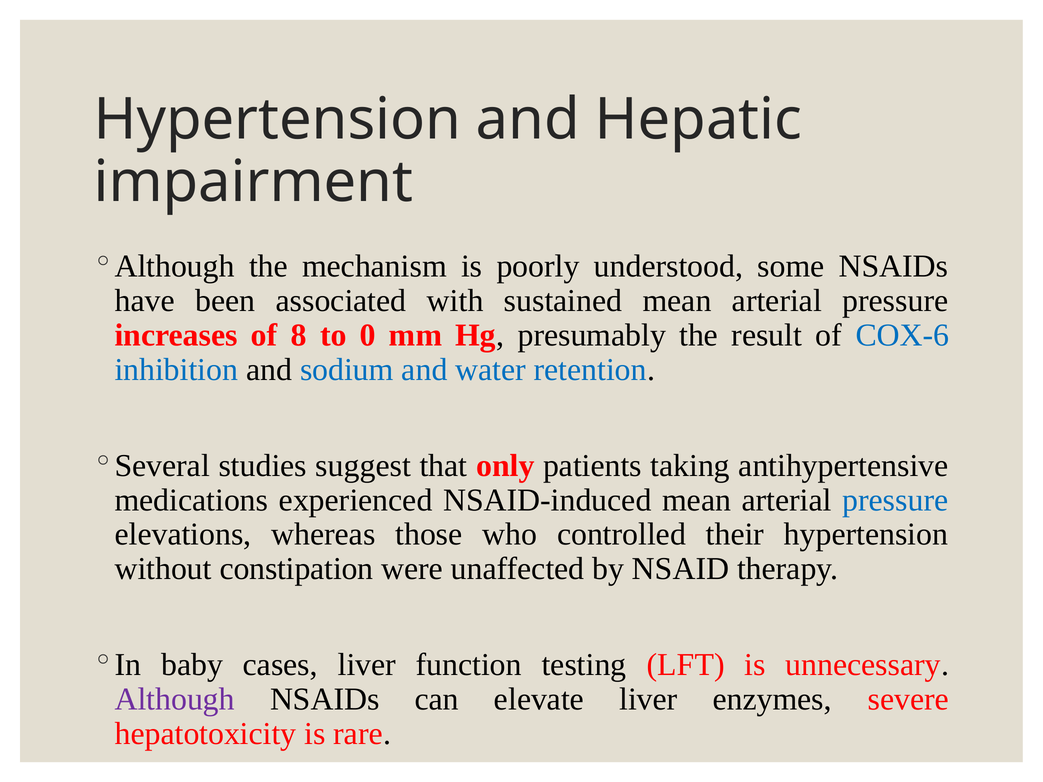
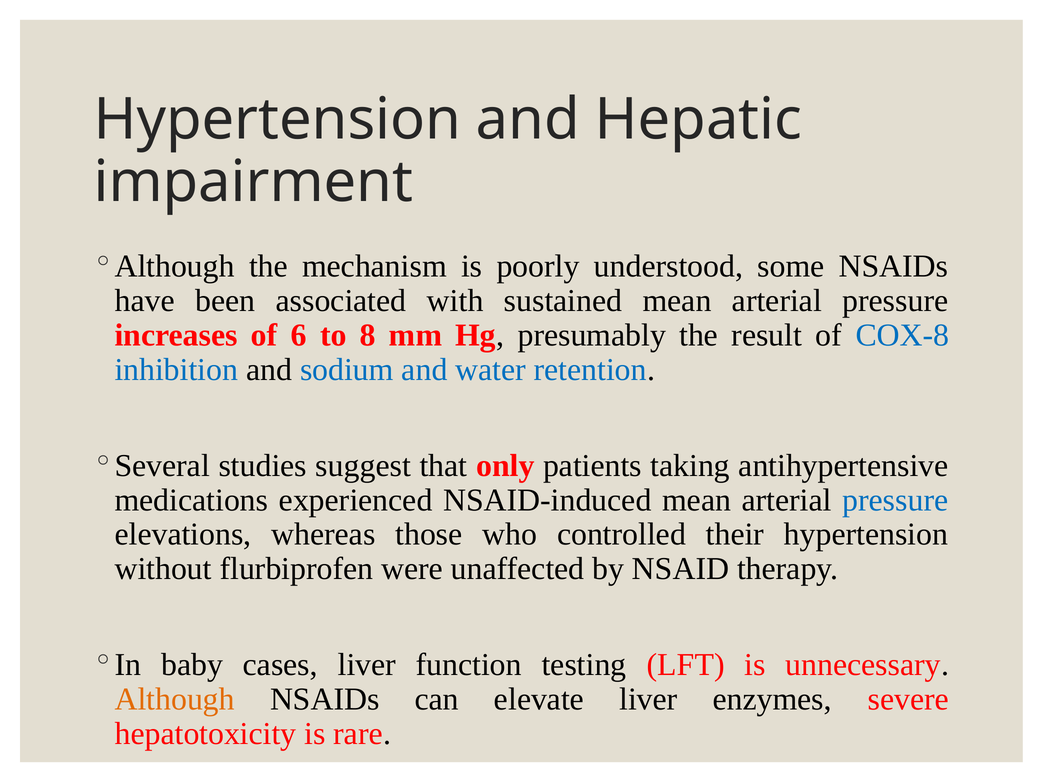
8: 8 -> 6
0: 0 -> 8
COX-6: COX-6 -> COX-8
constipation: constipation -> flurbiprofen
Although at (175, 700) colour: purple -> orange
